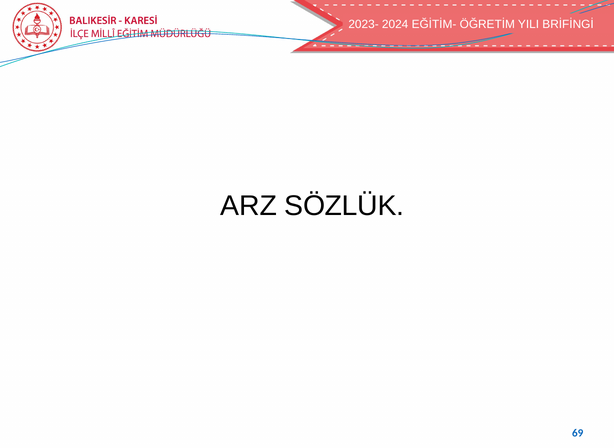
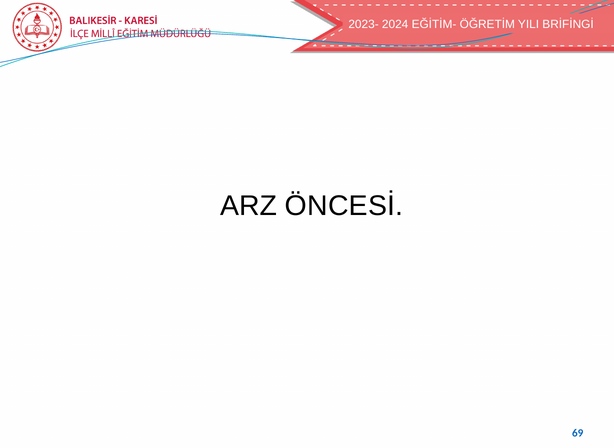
SÖZLÜK: SÖZLÜK -> ÖNCESİ
